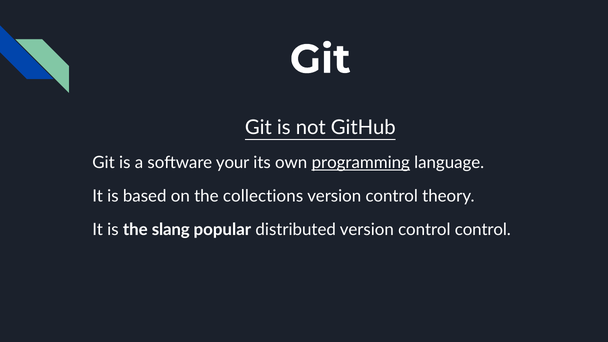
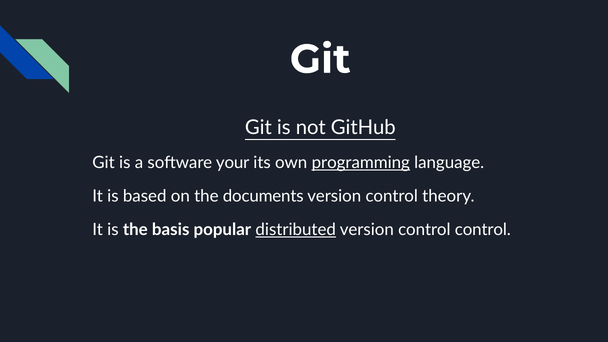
collections: collections -> documents
slang: slang -> basis
distributed underline: none -> present
